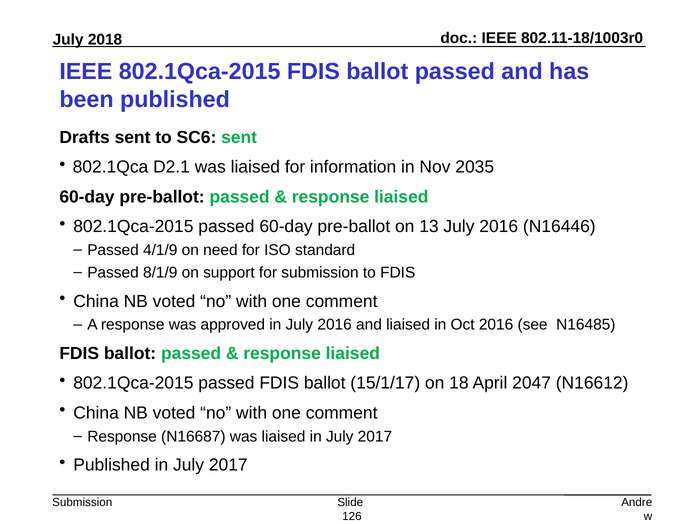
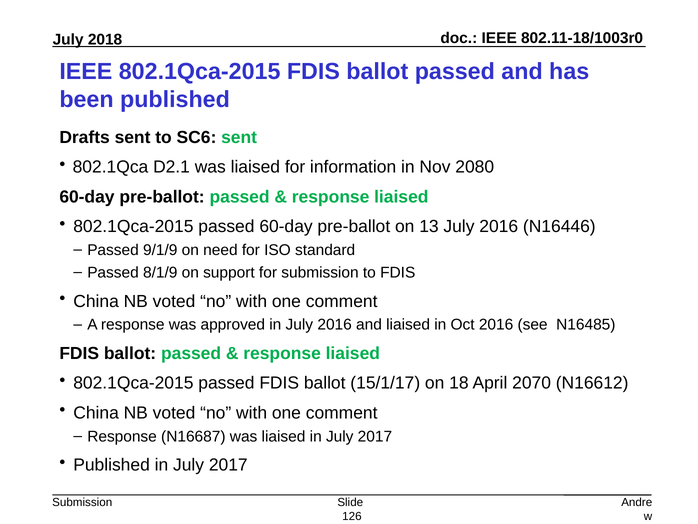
2035: 2035 -> 2080
4/1/9: 4/1/9 -> 9/1/9
2047: 2047 -> 2070
